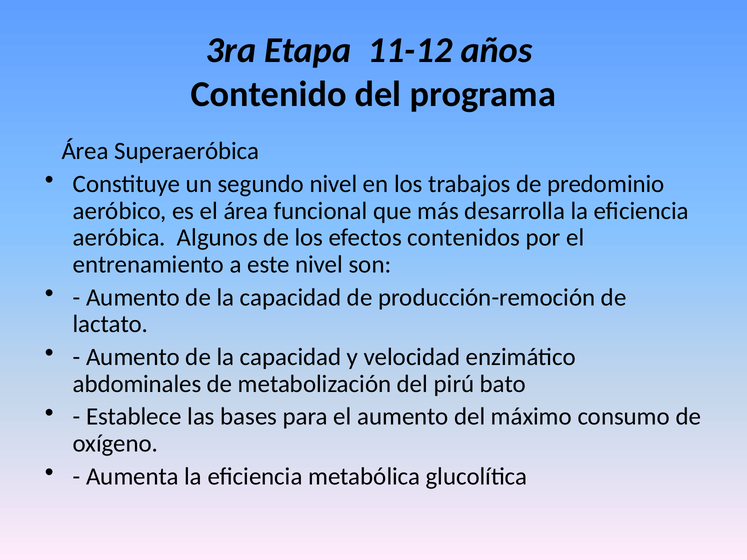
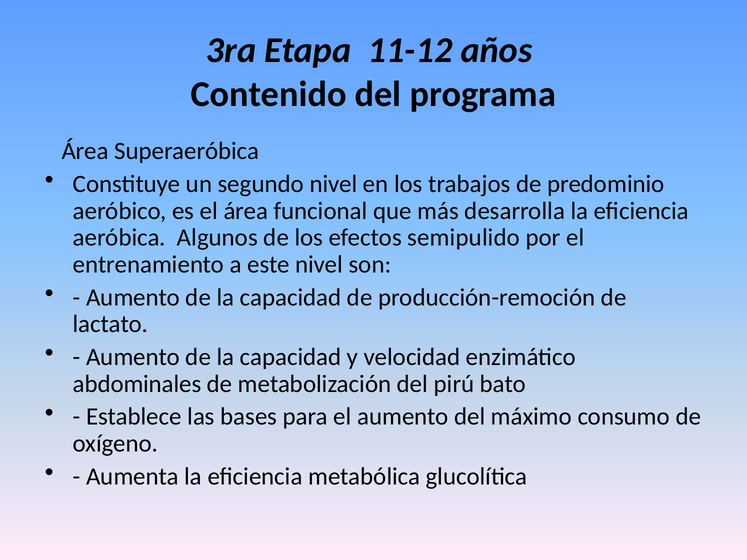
contenidos: contenidos -> semipulido
